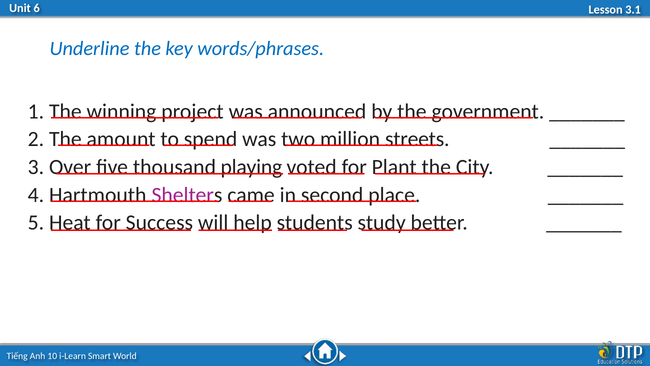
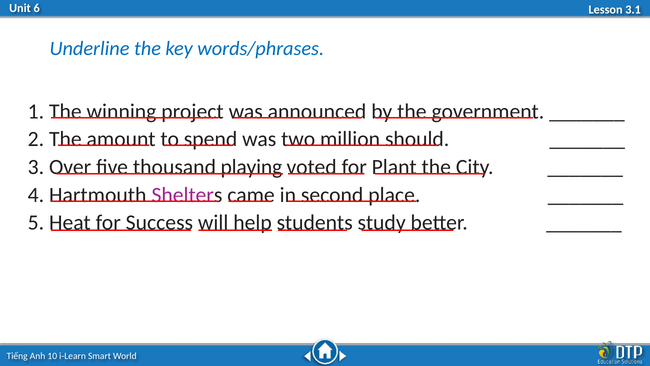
streets: streets -> should
